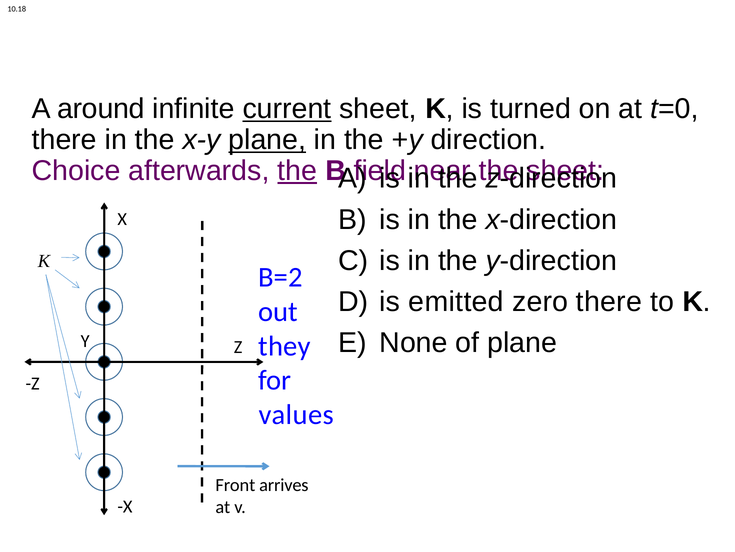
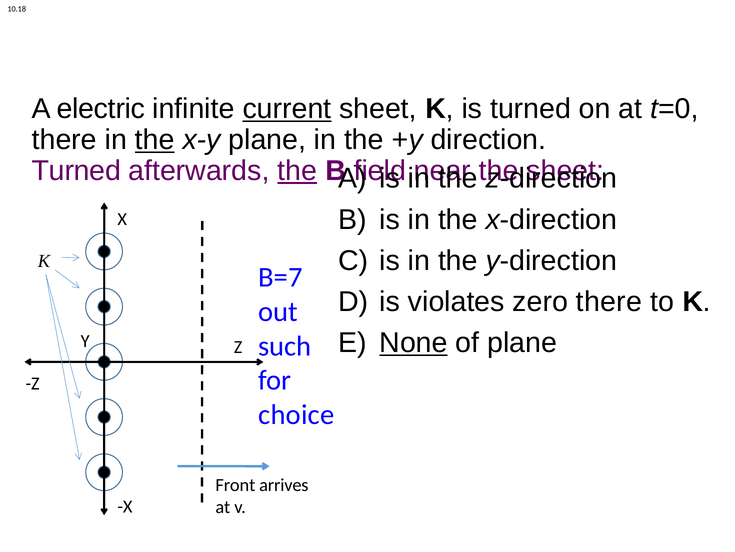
around: around -> electric
the at (155, 140) underline: none -> present
plane at (267, 140) underline: present -> none
Choice at (76, 171): Choice -> Turned
B=2: B=2 -> B=7
emitted: emitted -> violates
None underline: none -> present
they: they -> such
values: values -> choice
